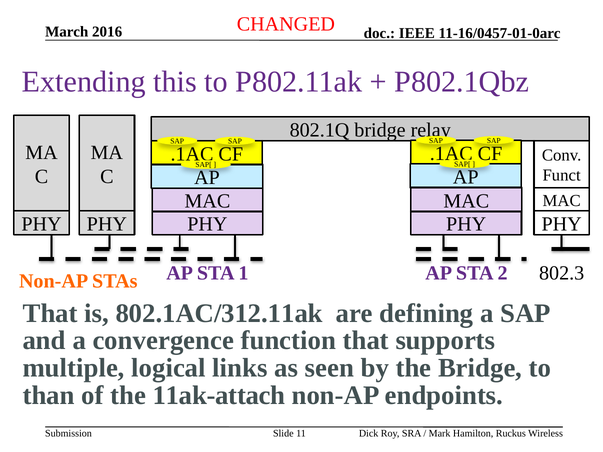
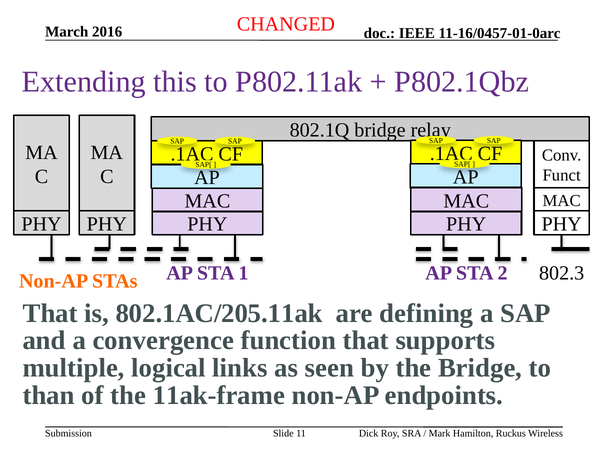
802.1AC/312.11ak: 802.1AC/312.11ak -> 802.1AC/205.11ak
11ak-attach: 11ak-attach -> 11ak-frame
